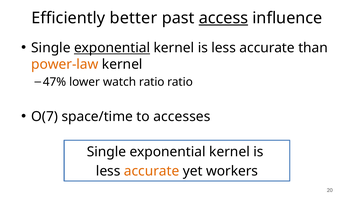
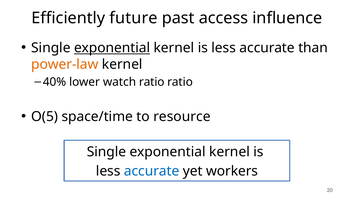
better: better -> future
access underline: present -> none
47%: 47% -> 40%
O(7: O(7 -> O(5
accesses: accesses -> resource
accurate at (152, 171) colour: orange -> blue
